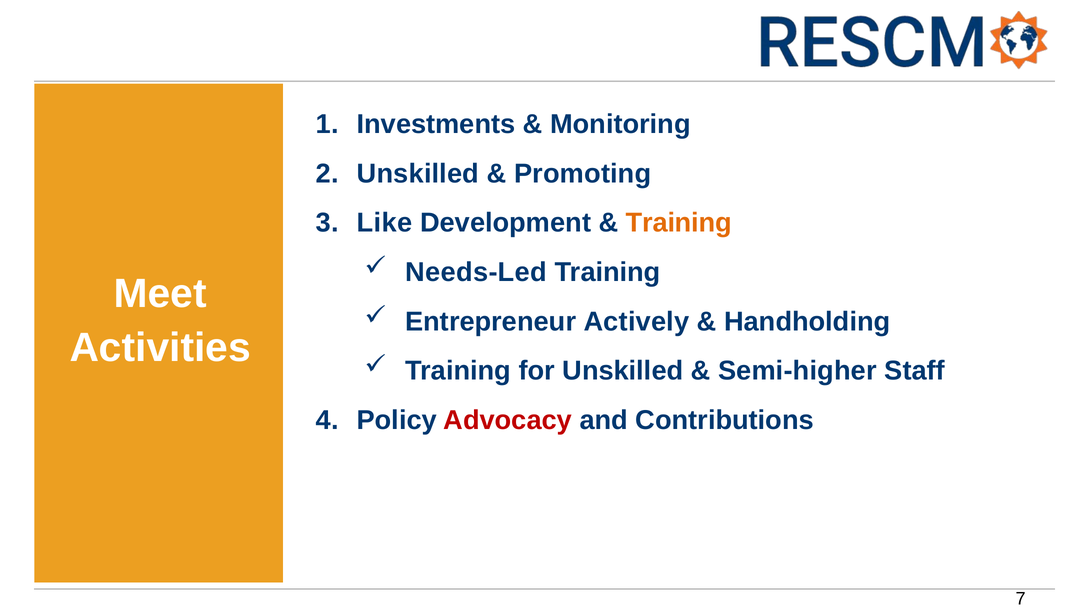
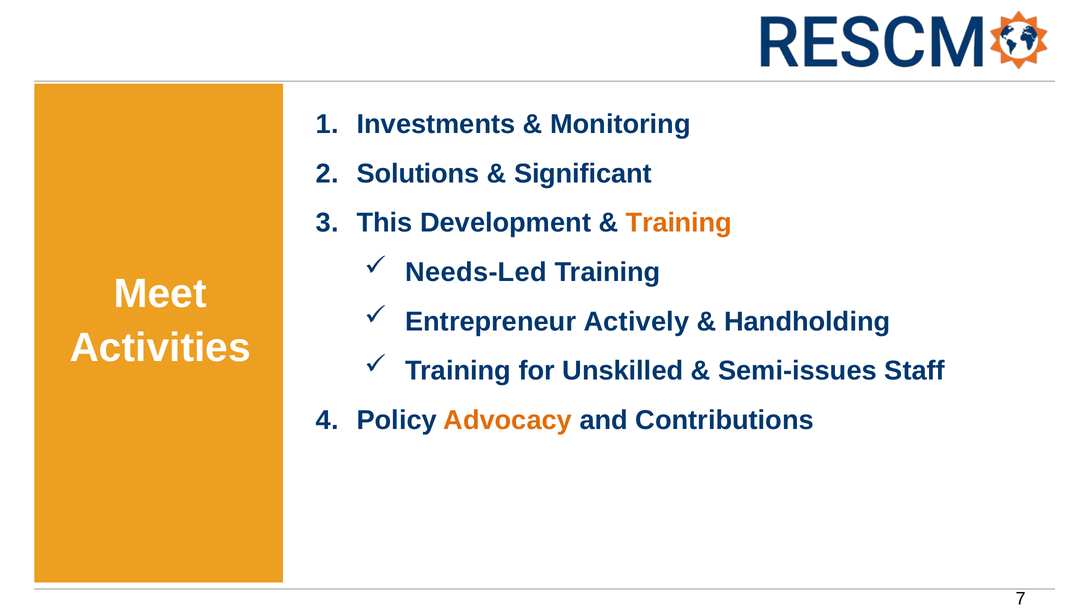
Unskilled at (418, 173): Unskilled -> Solutions
Promoting: Promoting -> Significant
Like: Like -> This
Semi-higher: Semi-higher -> Semi-issues
Advocacy colour: red -> orange
